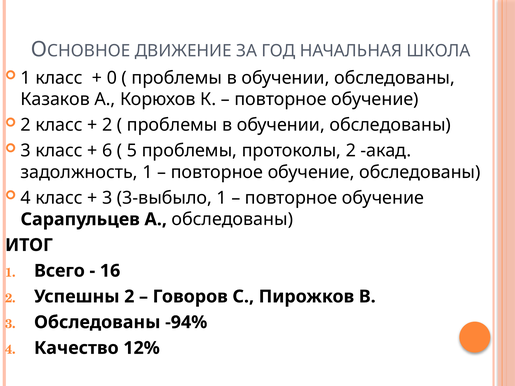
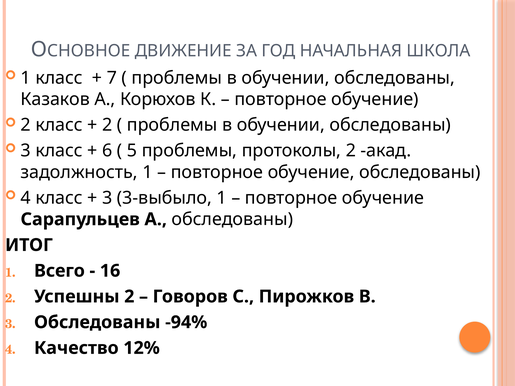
0: 0 -> 7
